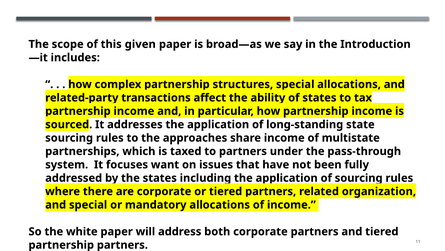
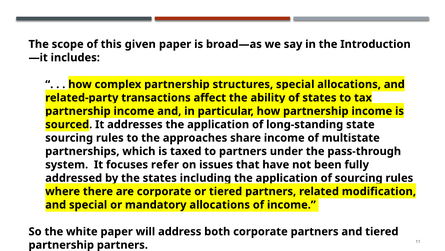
want: want -> refer
organization: organization -> modification
